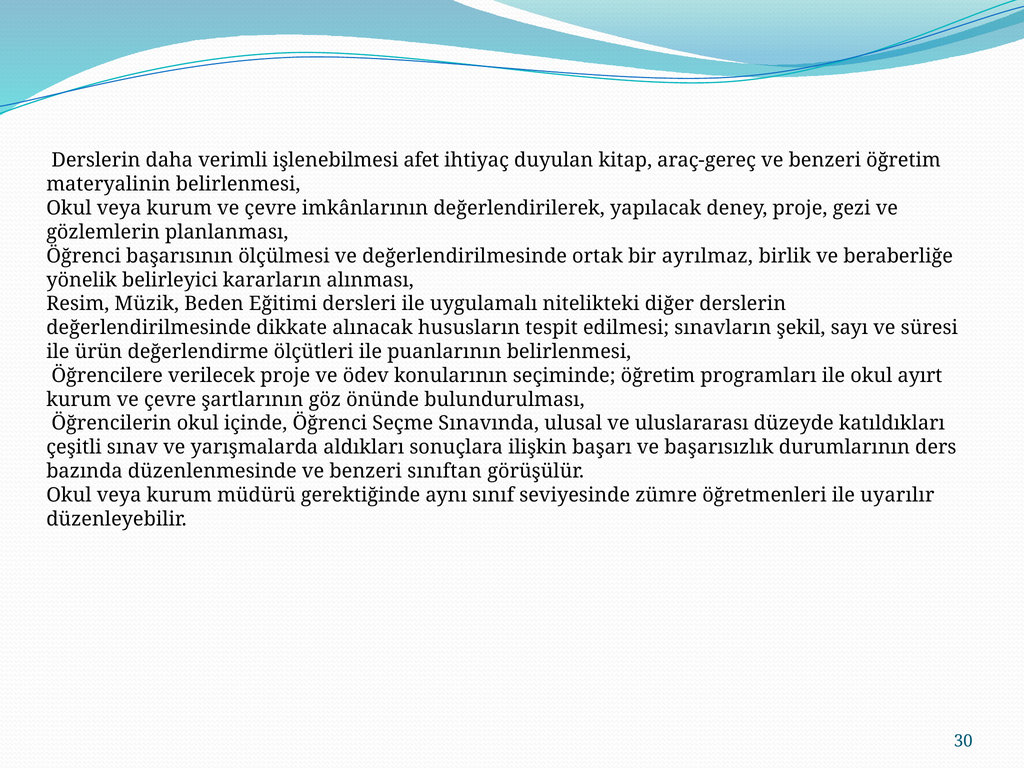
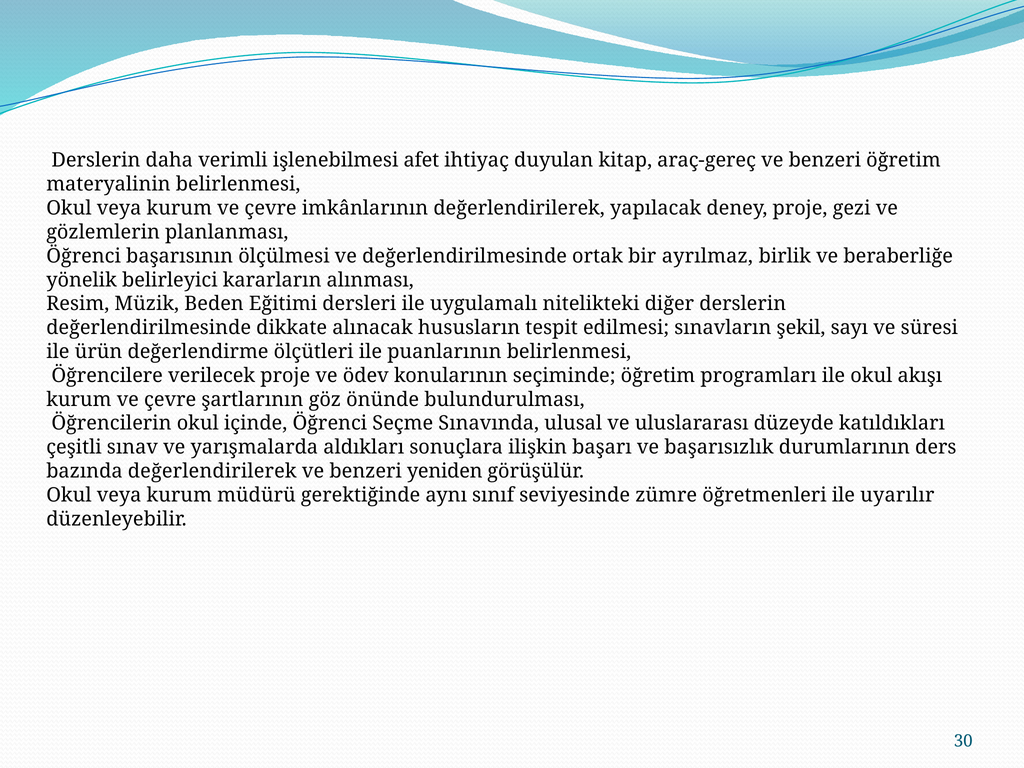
ayırt: ayırt -> akışı
bazında düzenlenmesinde: düzenlenmesinde -> değerlendirilerek
sınıftan: sınıftan -> yeniden
